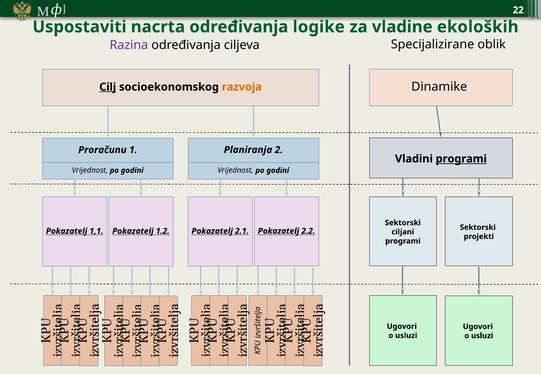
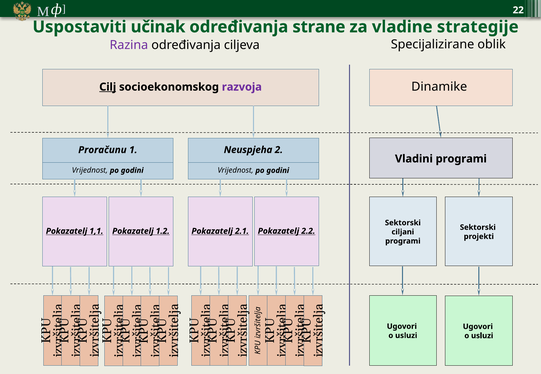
nacrta: nacrta -> učinak
logike: logike -> strane
ekoloških: ekoloških -> strategije
razvoja colour: orange -> purple
Planiranja: Planiranja -> Neuspjeha
programi at (461, 159) underline: present -> none
